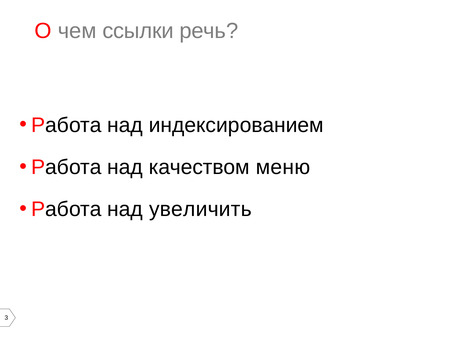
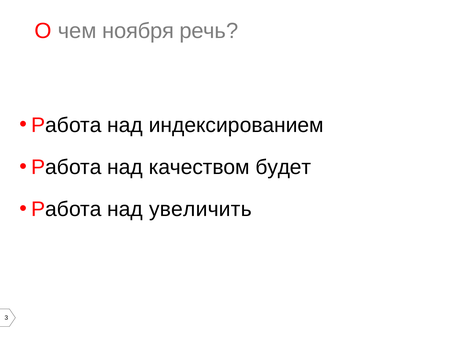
ссылки: ссылки -> ноября
меню: меню -> будет
